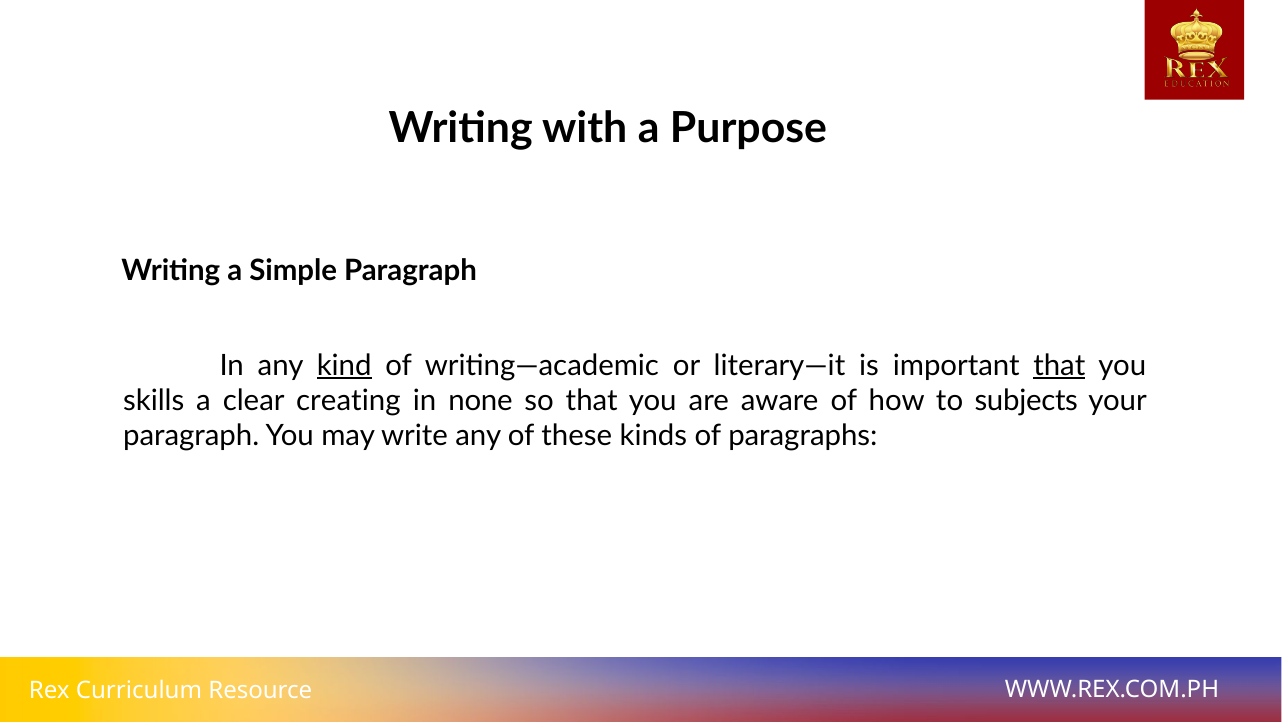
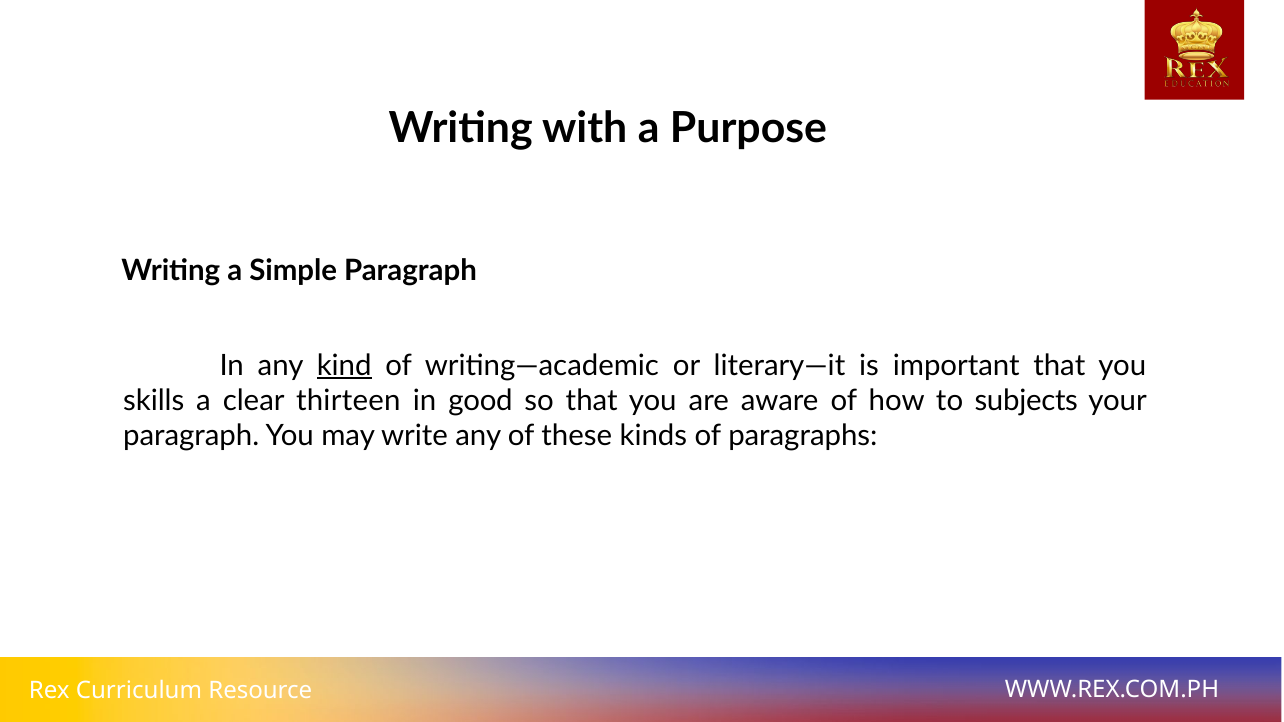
that at (1059, 366) underline: present -> none
creating: creating -> thirteen
none: none -> good
